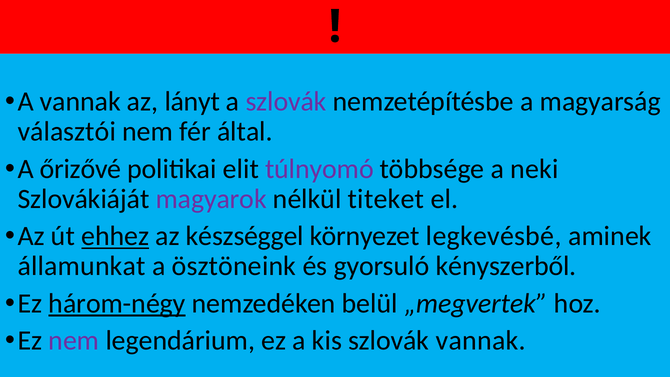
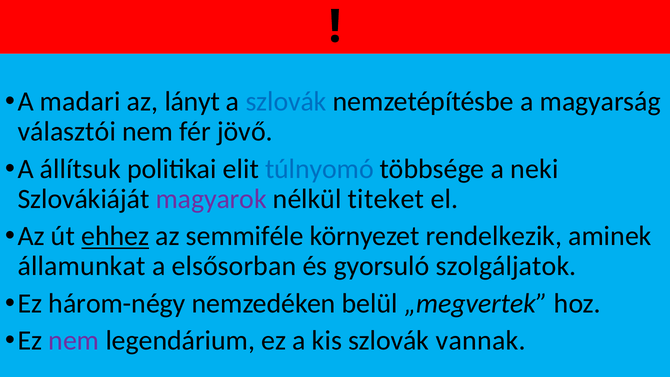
A vannak: vannak -> madari
szlovák at (286, 102) colour: purple -> blue
által: által -> jövő
őrizővé: őrizővé -> állítsuk
túlnyomó colour: purple -> blue
készséggel: készséggel -> semmiféle
legkevésbé: legkevésbé -> rendelkezik
ösztöneink: ösztöneink -> elsősorban
kényszerből: kényszerből -> szolgáljatok
három-négy underline: present -> none
